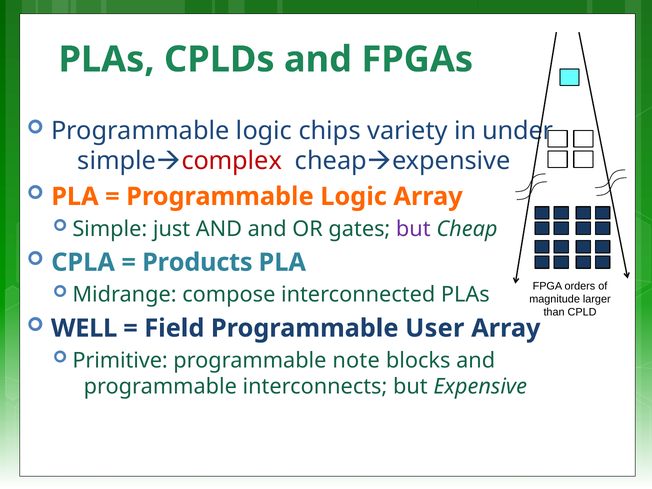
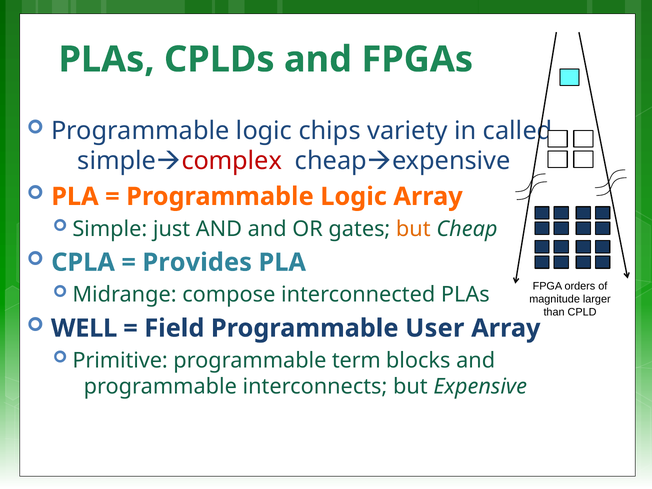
under: under -> called
but at (413, 229) colour: purple -> orange
Products: Products -> Provides
note: note -> term
